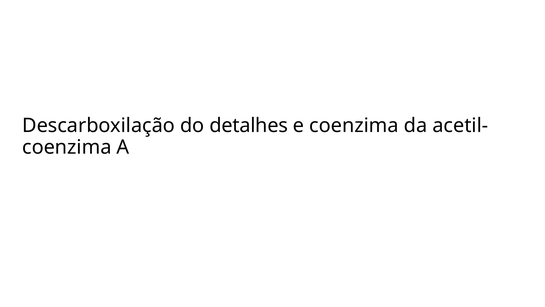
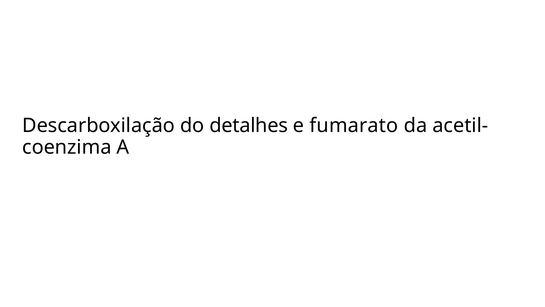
e coenzima: coenzima -> fumarato
